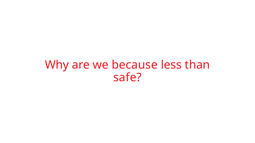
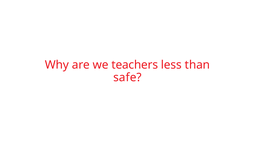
because: because -> teachers
